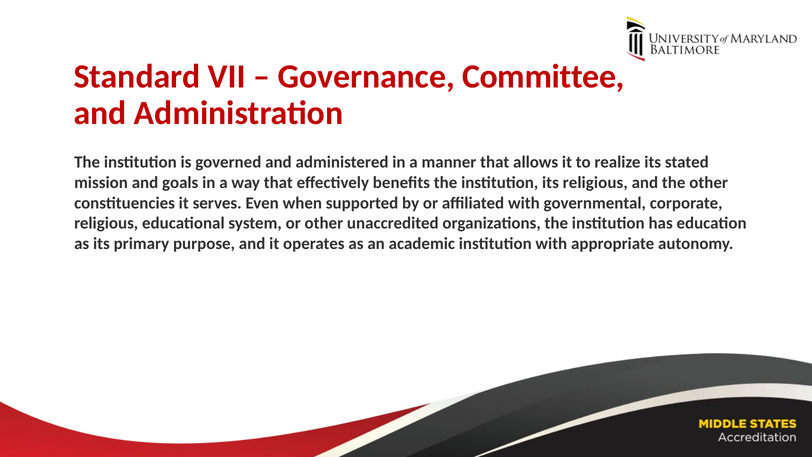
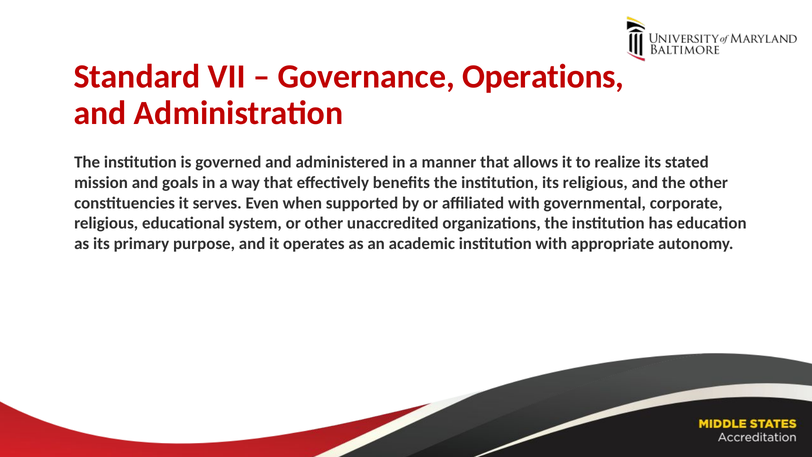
Committee: Committee -> Operations
